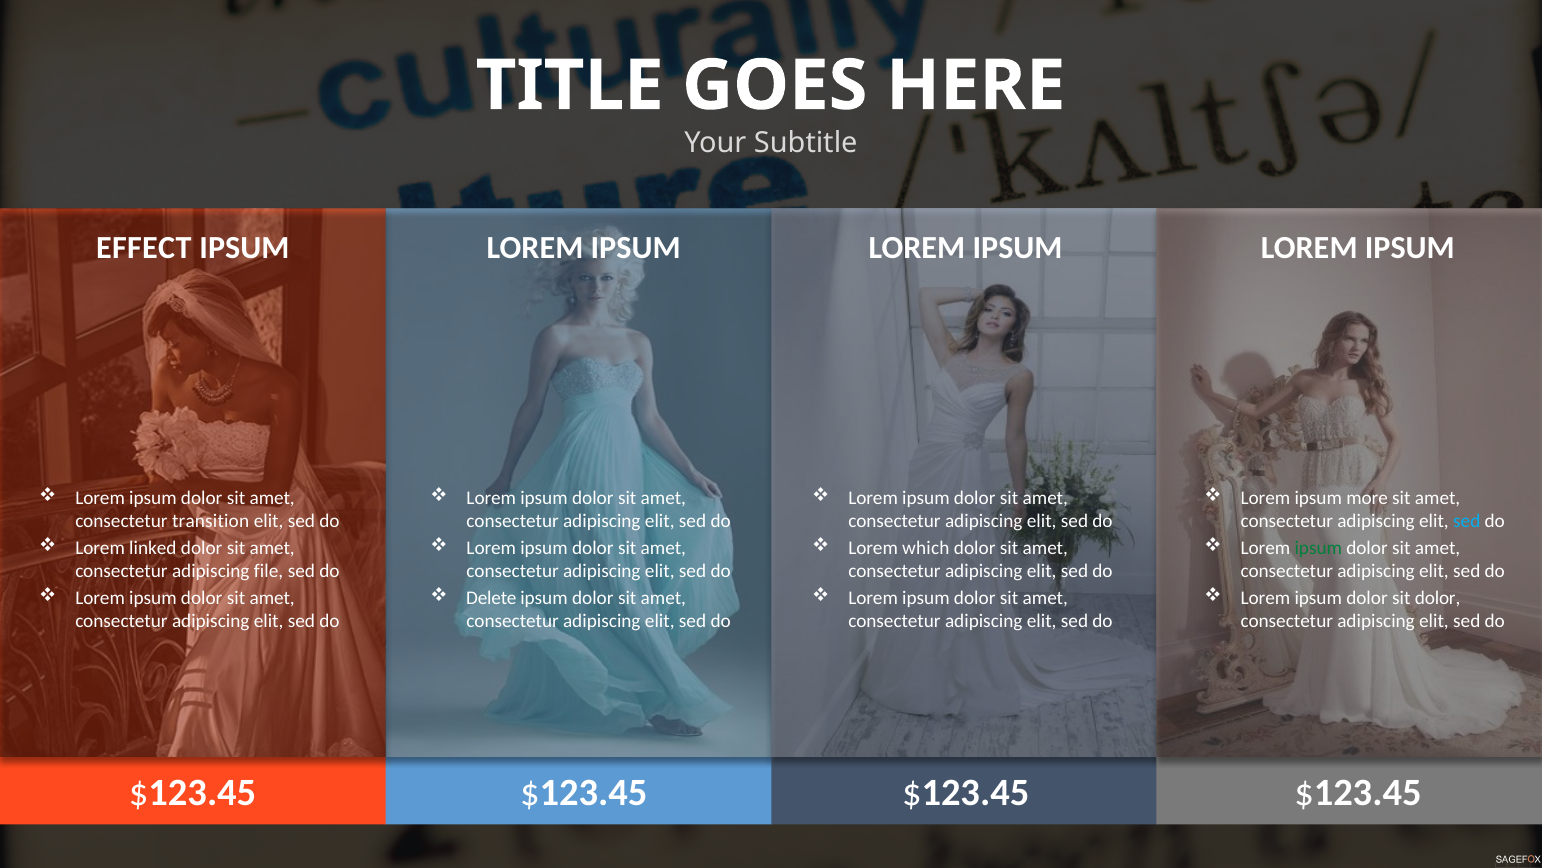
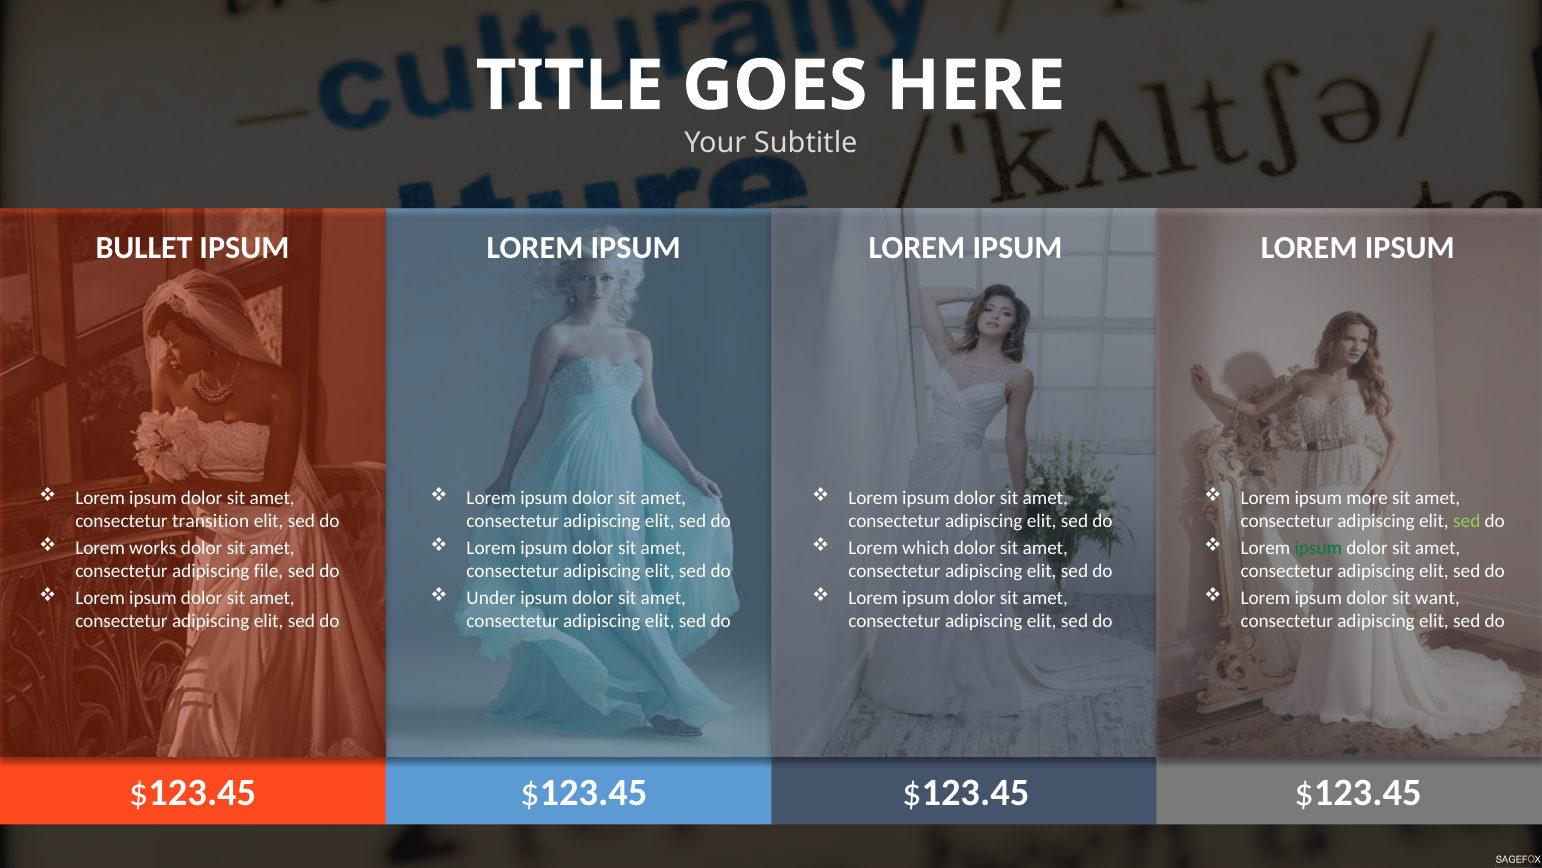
EFFECT: EFFECT -> BULLET
sed at (1467, 521) colour: light blue -> light green
linked: linked -> works
Delete: Delete -> Under
sit dolor: dolor -> want
